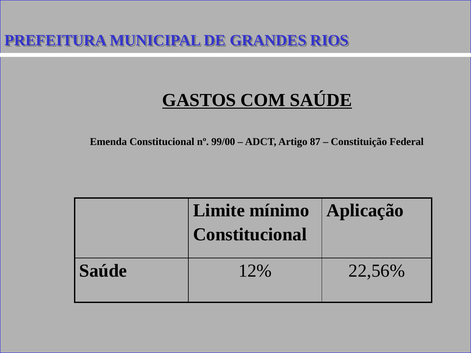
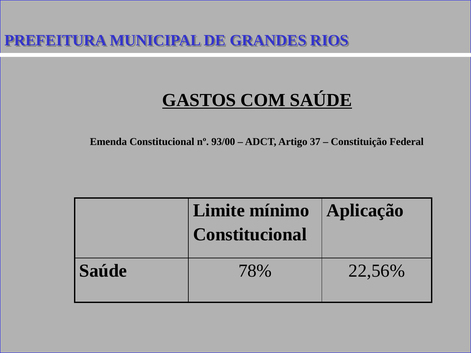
99/00: 99/00 -> 93/00
87: 87 -> 37
12%: 12% -> 78%
